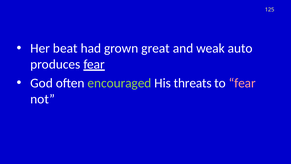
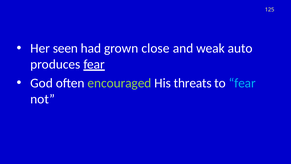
beat: beat -> seen
great: great -> close
fear at (242, 83) colour: pink -> light blue
